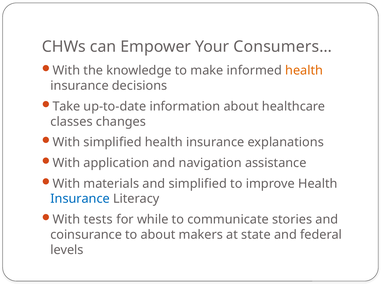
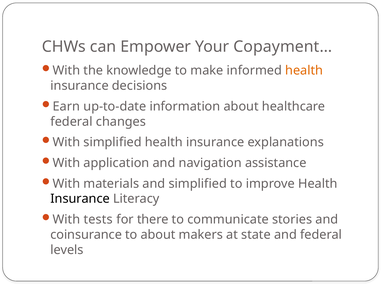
Consumers…: Consumers… -> Copayment…
Take: Take -> Earn
classes at (72, 122): classes -> federal
Insurance at (80, 199) colour: blue -> black
while: while -> there
